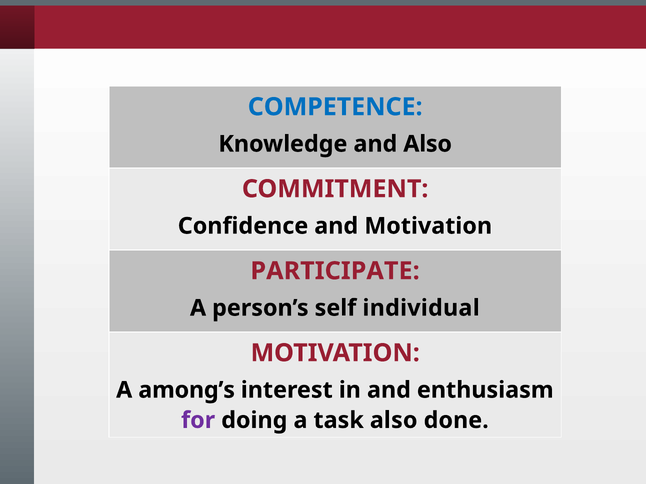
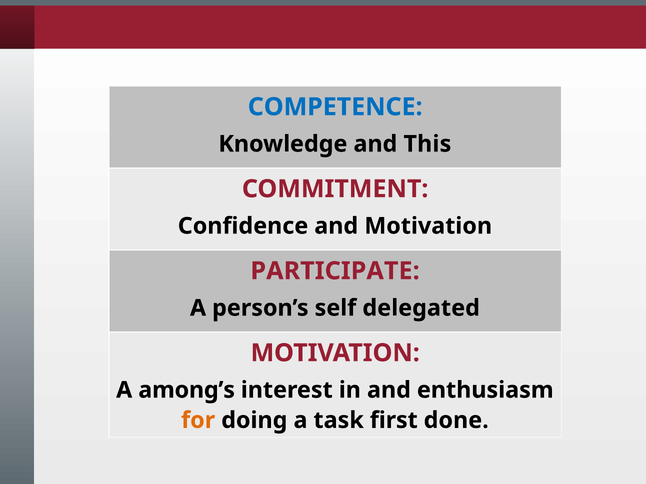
and Also: Also -> This
individual: individual -> delegated
for colour: purple -> orange
task also: also -> first
